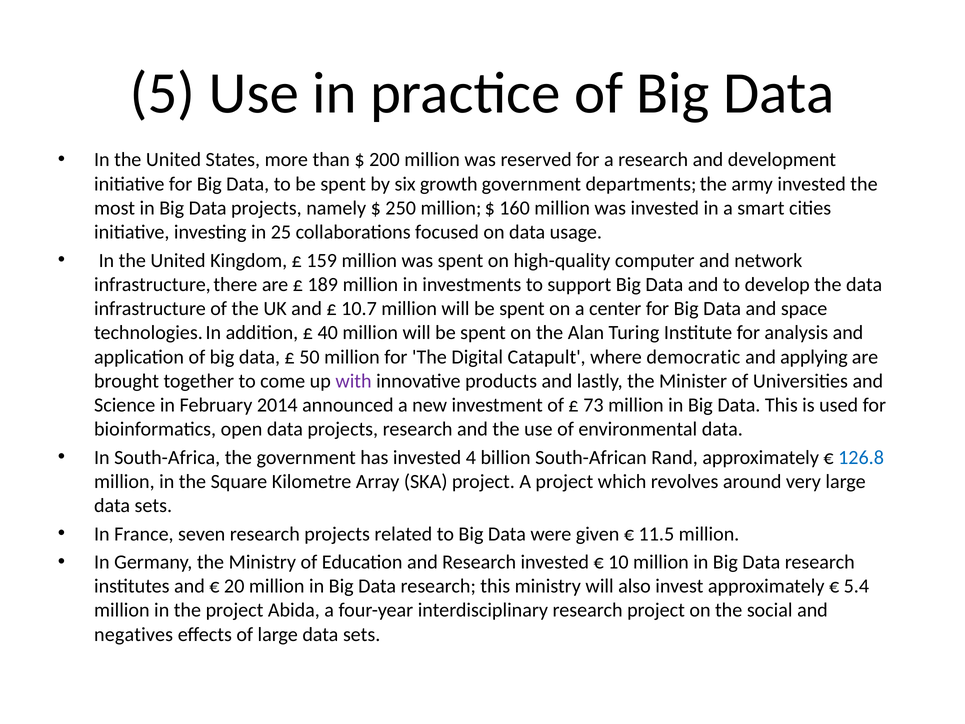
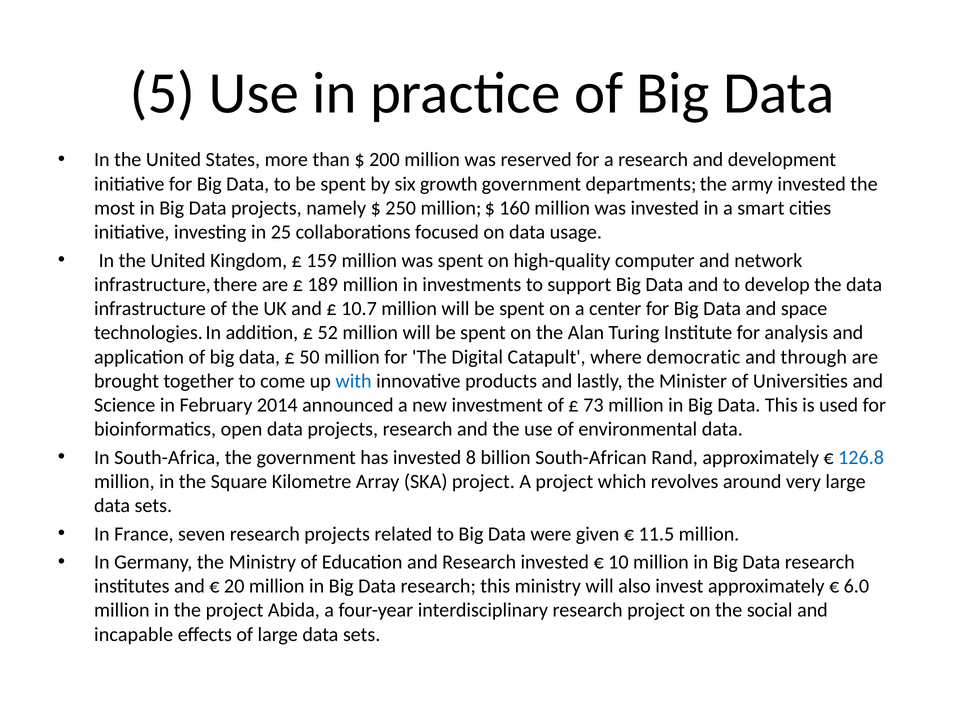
40: 40 -> 52
applying: applying -> through
with colour: purple -> blue
4: 4 -> 8
5.4: 5.4 -> 6.0
negatives: negatives -> incapable
